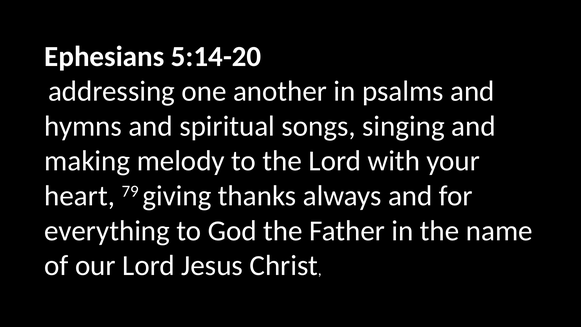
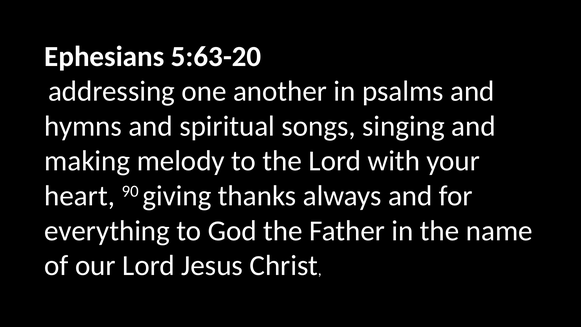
5:14-20: 5:14-20 -> 5:63-20
79: 79 -> 90
